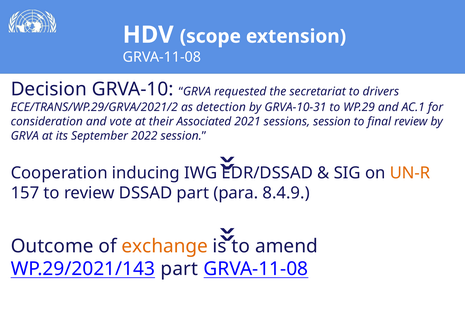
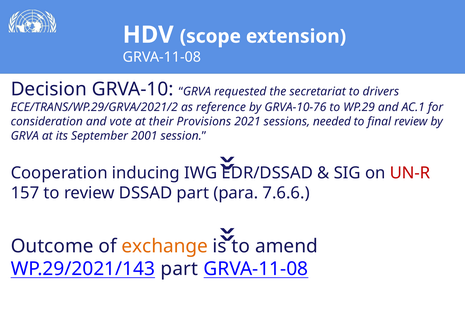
detection: detection -> reference
GRVA-10-31: GRVA-10-31 -> GRVA-10-76
Associated: Associated -> Provisions
sessions session: session -> needed
2022: 2022 -> 2001
UN-R colour: orange -> red
8.4.9: 8.4.9 -> 7.6.6
